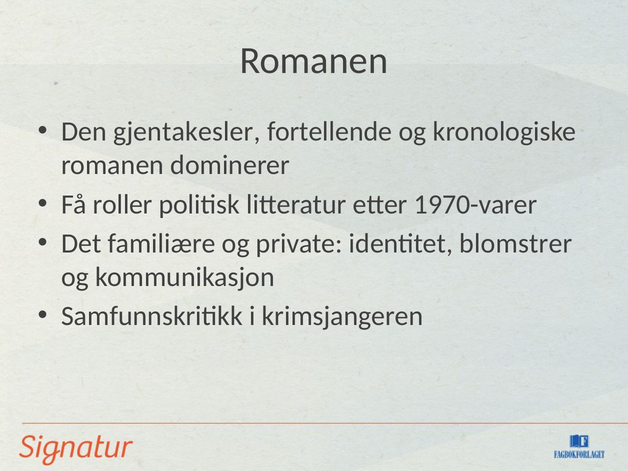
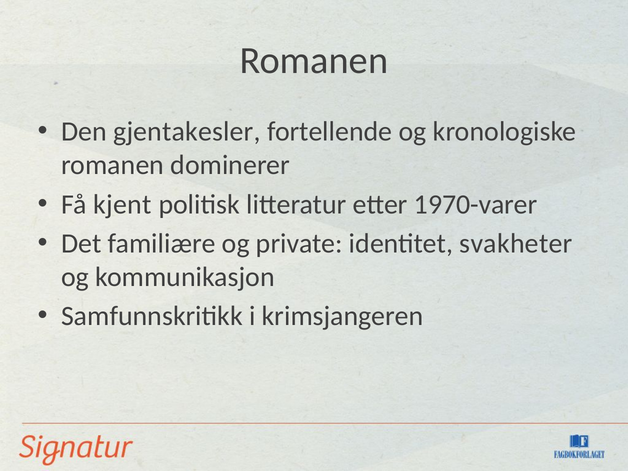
roller: roller -> kjent
blomstrer: blomstrer -> svakheter
